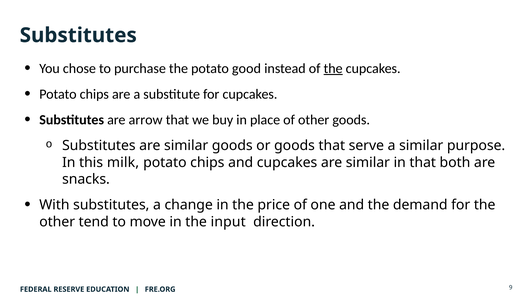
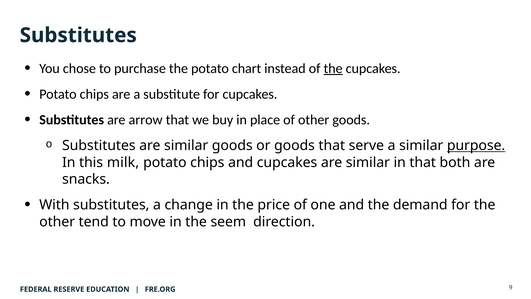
good: good -> chart
purpose underline: none -> present
input: input -> seem
